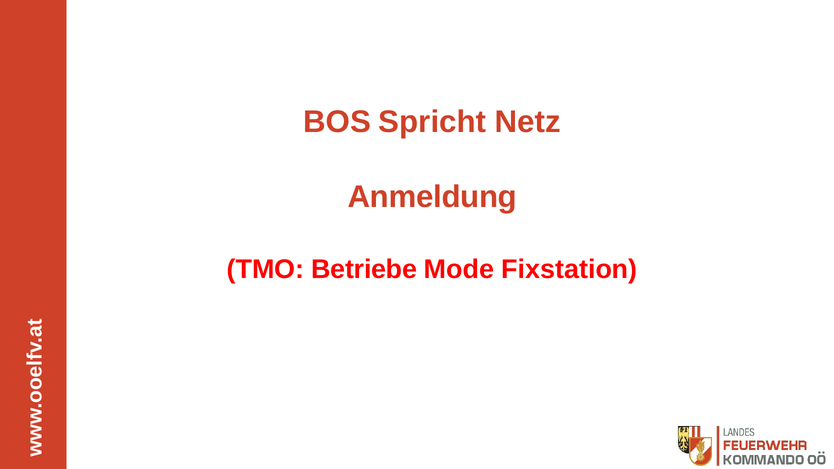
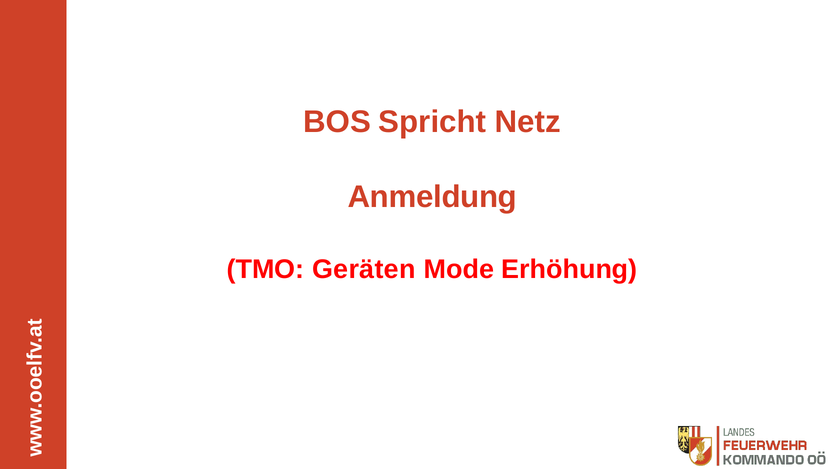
Betriebe: Betriebe -> Geräten
Fixstation: Fixstation -> Erhöhung
